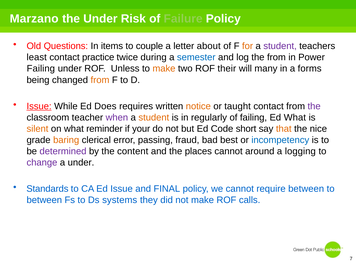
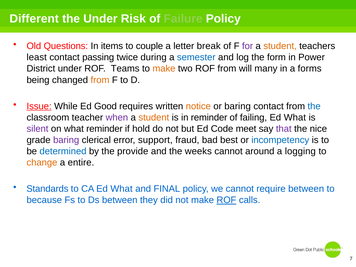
Marzano: Marzano -> Different
about: about -> break
for colour: orange -> purple
student at (280, 46) colour: purple -> orange
practice: practice -> passing
the from: from -> form
Failing at (41, 69): Failing -> District
Unless: Unless -> Teams
ROF their: their -> from
Does: Does -> Good
or taught: taught -> baring
the at (314, 106) colour: purple -> blue
in regularly: regularly -> reminder
silent colour: orange -> purple
your: your -> hold
short: short -> meet
that colour: orange -> purple
baring at (66, 140) colour: orange -> purple
passing: passing -> support
determined colour: purple -> blue
content: content -> provide
places: places -> weeks
change colour: purple -> orange
a under: under -> entire
CA Ed Issue: Issue -> What
between at (44, 200): between -> because
Ds systems: systems -> between
ROF at (226, 200) underline: none -> present
